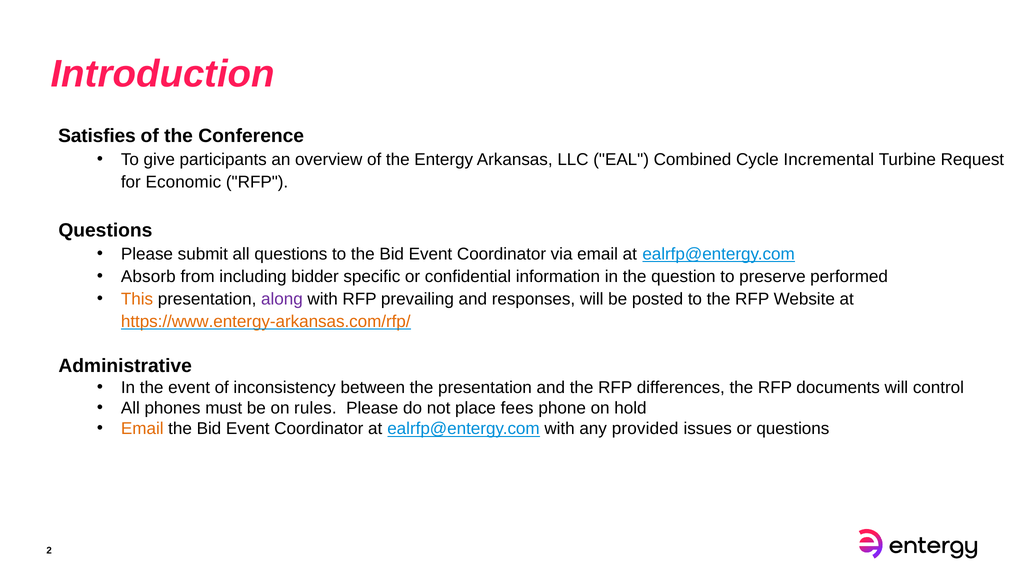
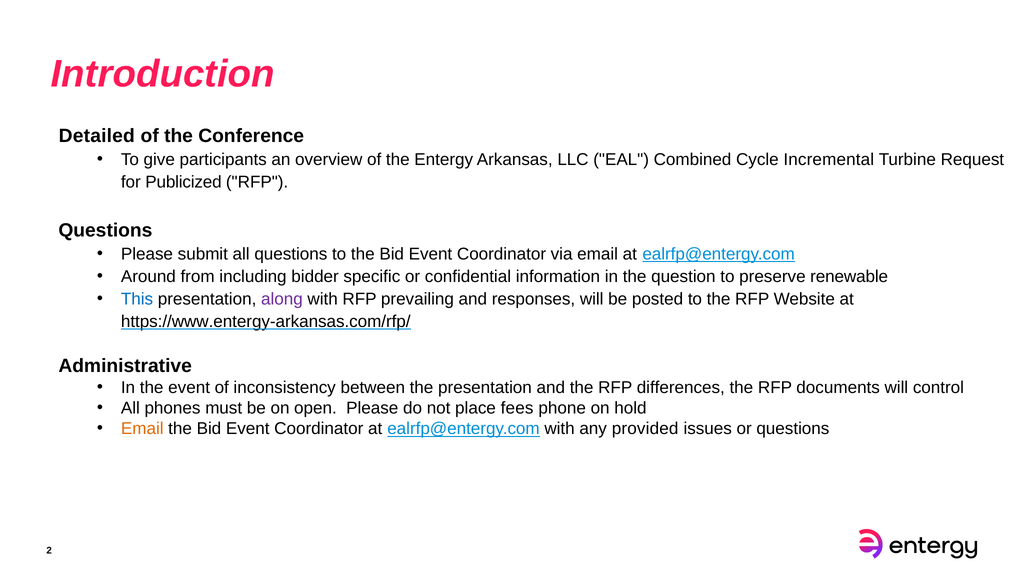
Satisfies: Satisfies -> Detailed
Economic: Economic -> Publicized
Absorb: Absorb -> Around
performed: performed -> renewable
This colour: orange -> blue
https://www.entergy-arkansas.com/rfp/ colour: orange -> black
rules: rules -> open
